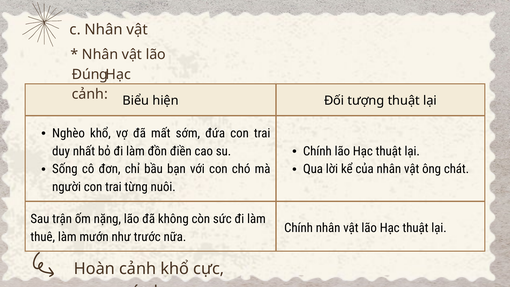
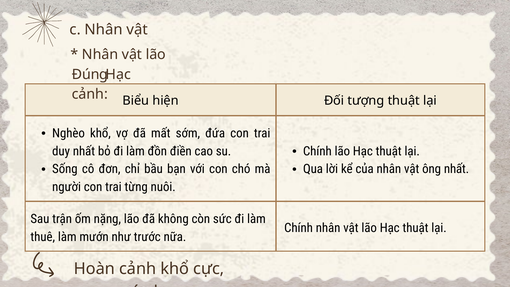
ông chát: chát -> nhất
